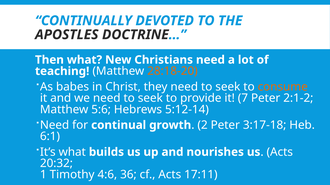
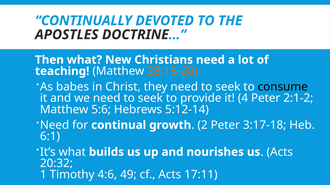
consume colour: orange -> black
7: 7 -> 4
36: 36 -> 49
